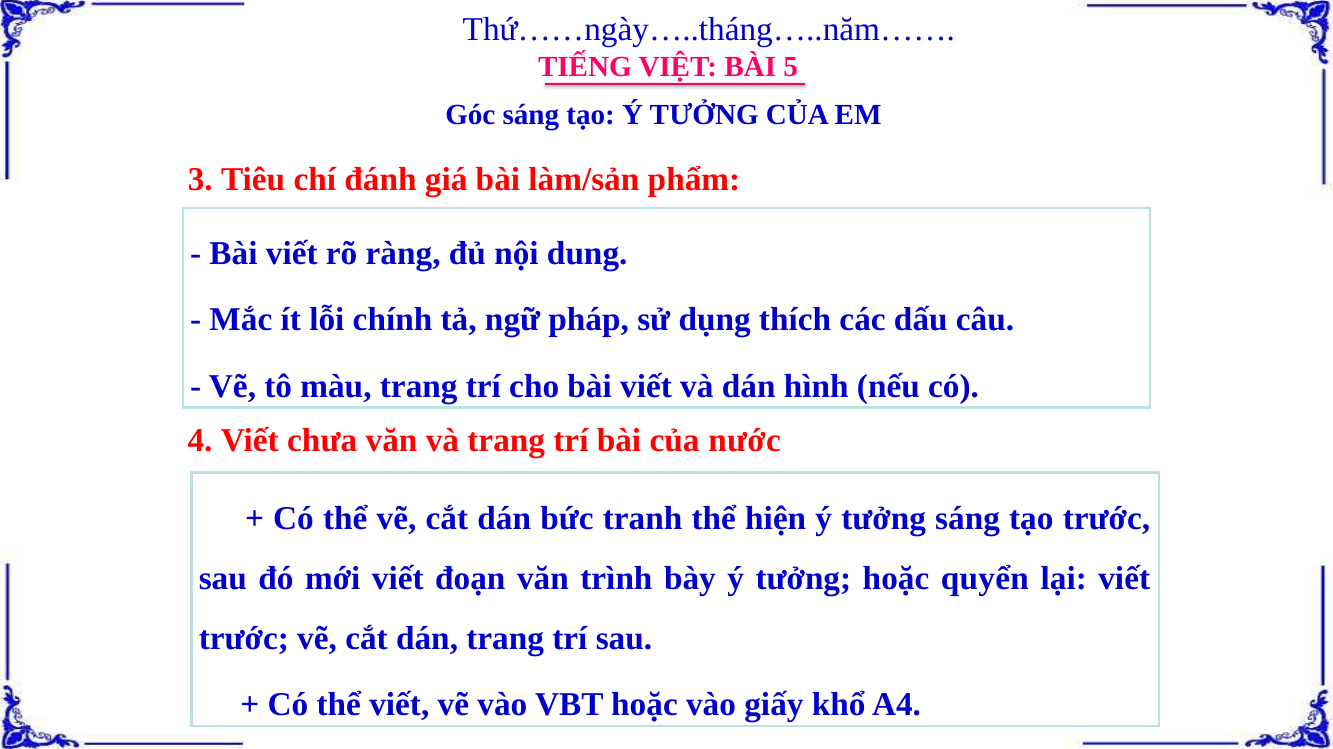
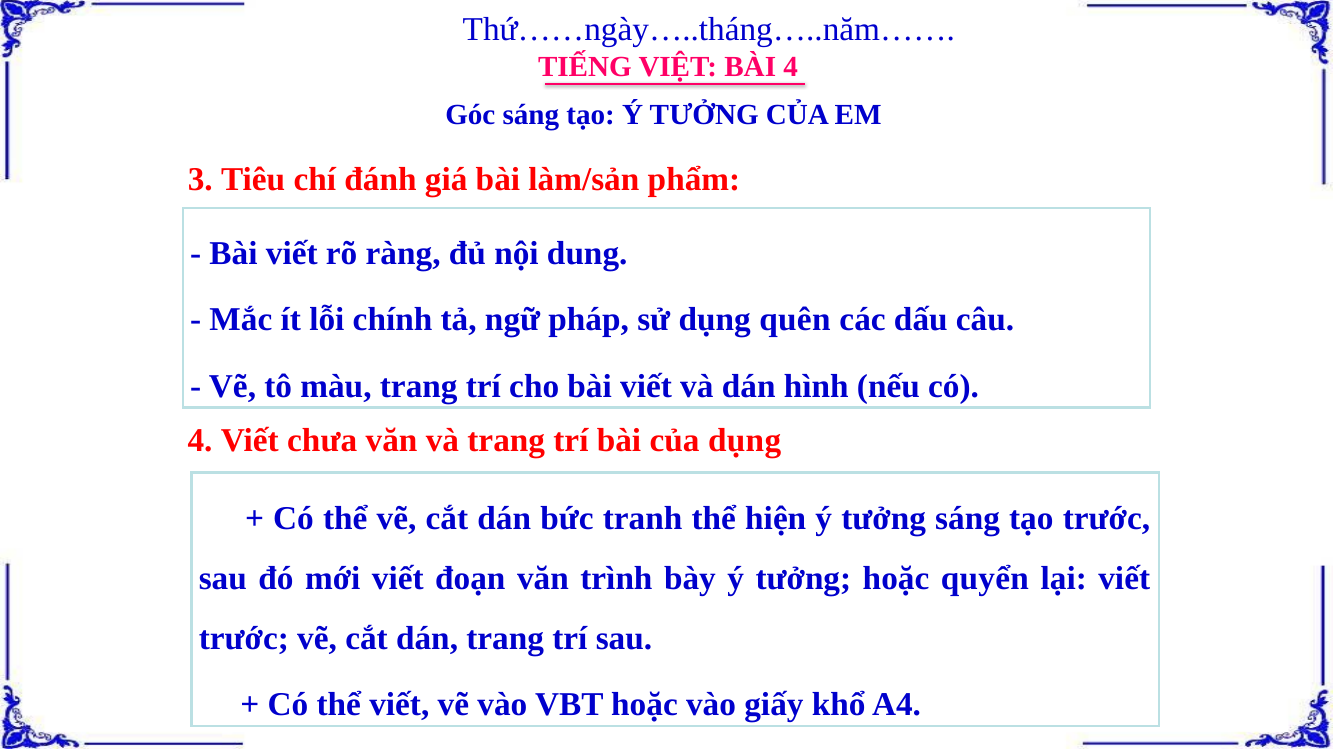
BÀI 5: 5 -> 4
thích: thích -> quên
của nước: nước -> dụng
